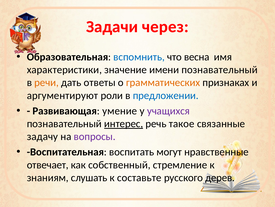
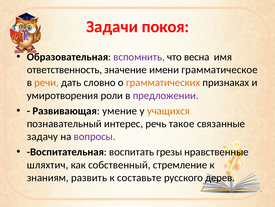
через: через -> покоя
вспомнить colour: blue -> purple
характеристики: характеристики -> ответственность
имени познавательный: познавательный -> грамматическое
ответы: ответы -> словно
аргументируют: аргументируют -> умиротворения
предложении colour: blue -> purple
учащихся colour: purple -> orange
интерес underline: present -> none
могут: могут -> грезы
отвечает: отвечает -> шляхтич
слушать: слушать -> развить
